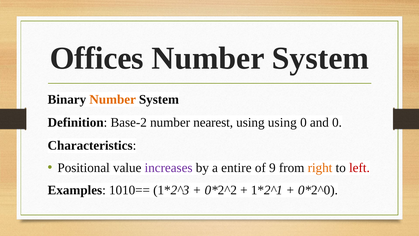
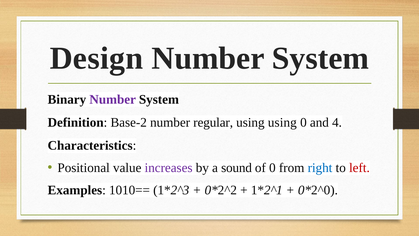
Offices: Offices -> Design
Number at (113, 99) colour: orange -> purple
nearest: nearest -> regular
and 0: 0 -> 4
entire: entire -> sound
of 9: 9 -> 0
right colour: orange -> blue
